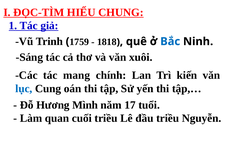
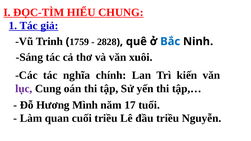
1818: 1818 -> 2828
mang: mang -> nghĩa
lục colour: blue -> purple
